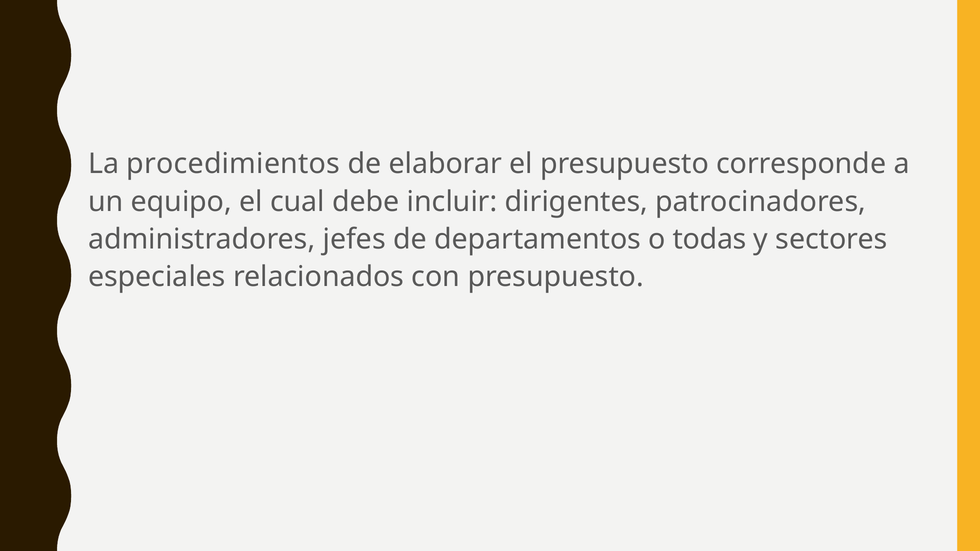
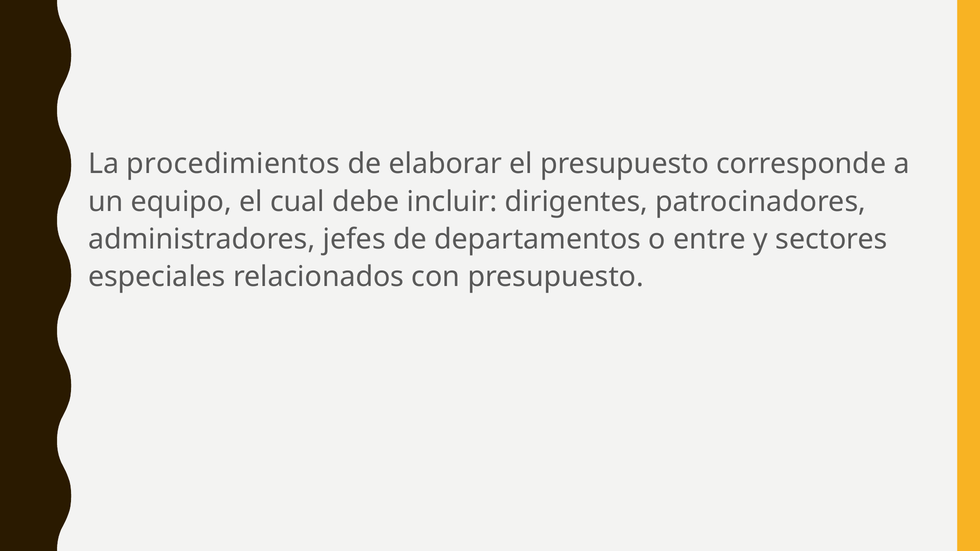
todas: todas -> entre
